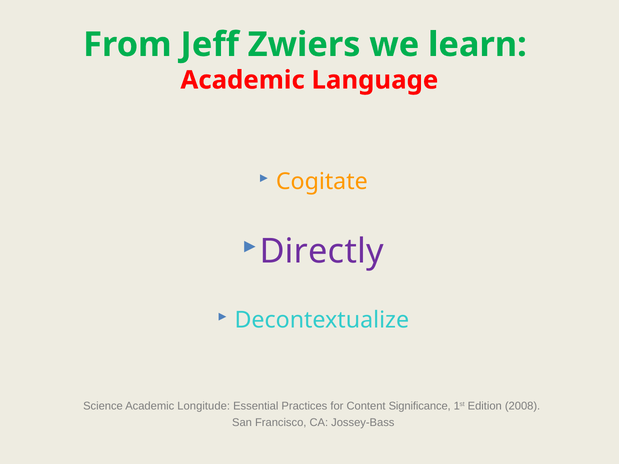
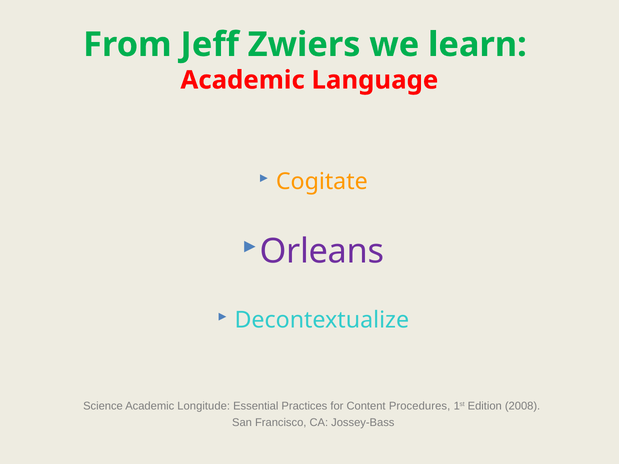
Directly: Directly -> Orleans
Significance: Significance -> Procedures
